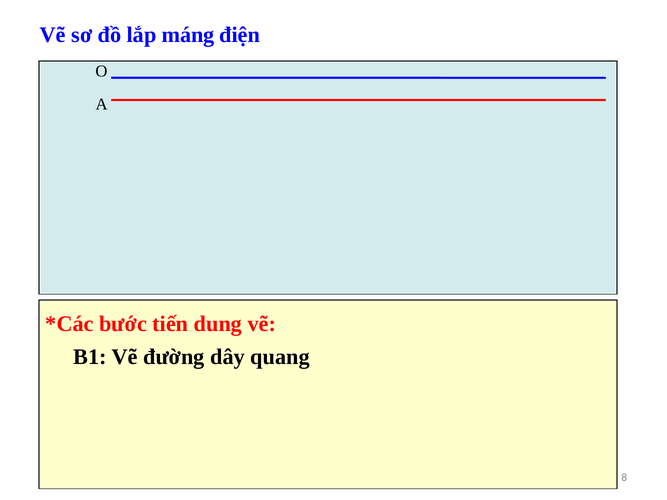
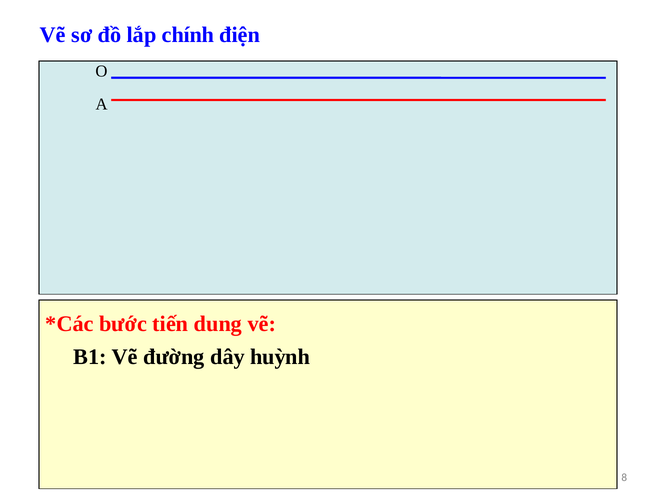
máng: máng -> chính
quang: quang -> huỳnh
